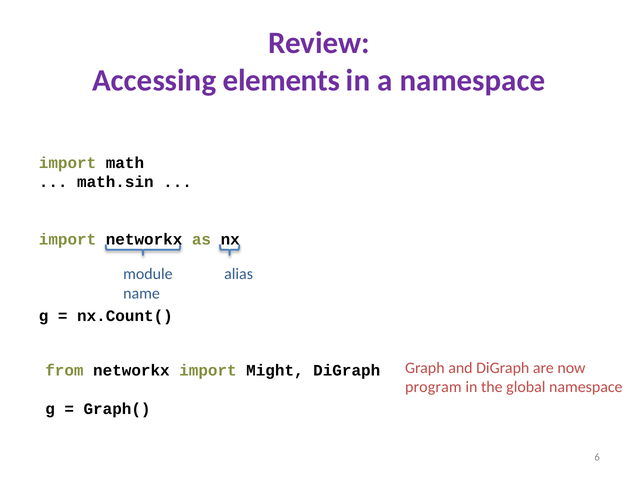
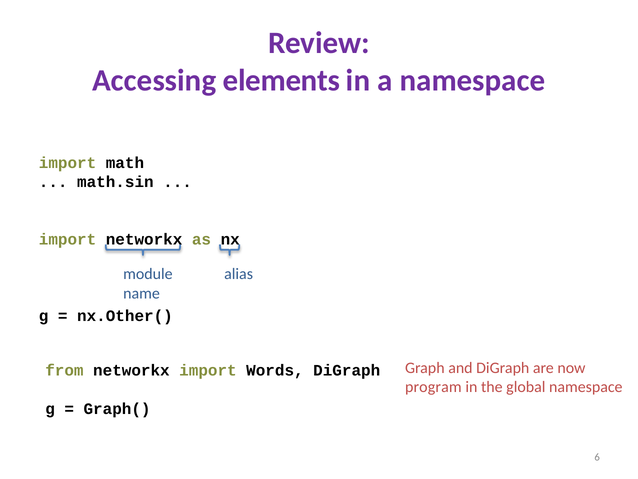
nx.Count(: nx.Count( -> nx.Other(
Might: Might -> Words
